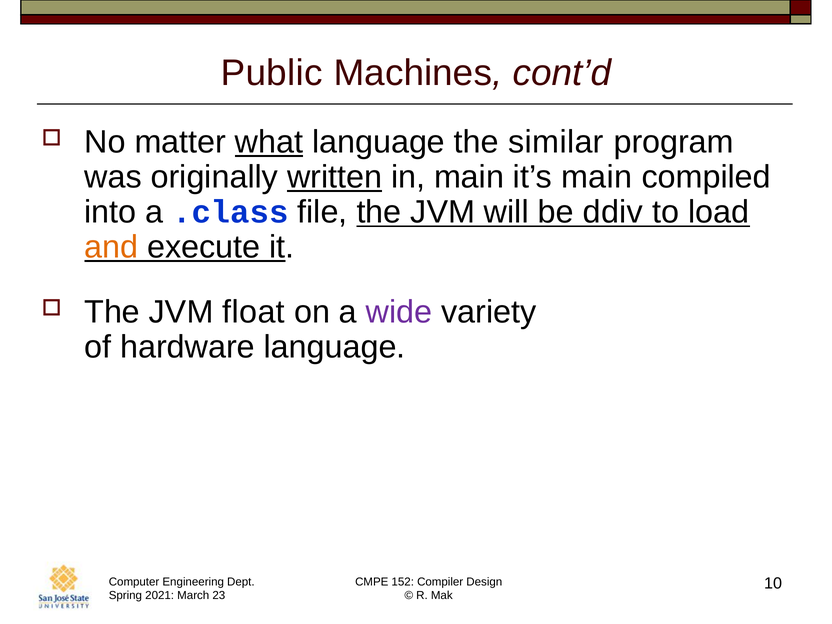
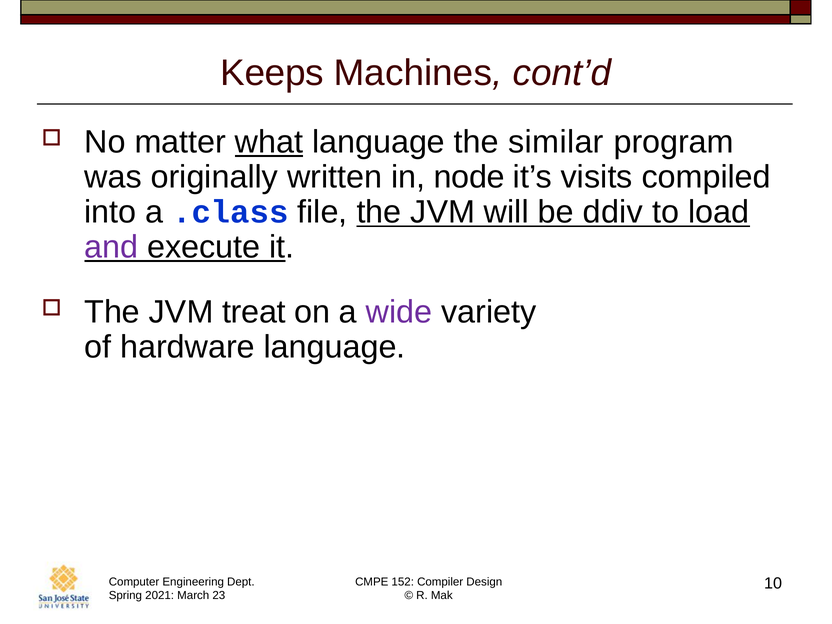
Public: Public -> Keeps
written underline: present -> none
in main: main -> node
it’s main: main -> visits
and colour: orange -> purple
float: float -> treat
